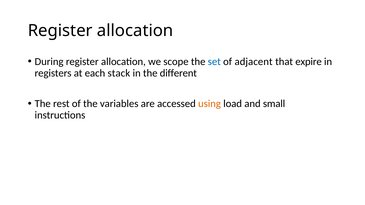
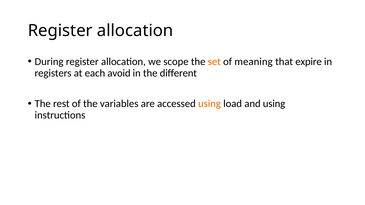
set colour: blue -> orange
adjacent: adjacent -> meaning
stack: stack -> avoid
and small: small -> using
